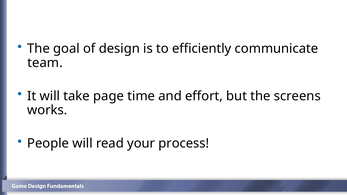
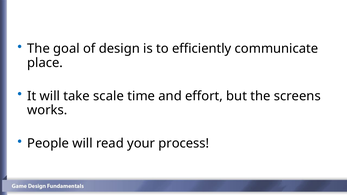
team: team -> place
page: page -> scale
